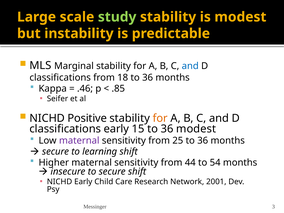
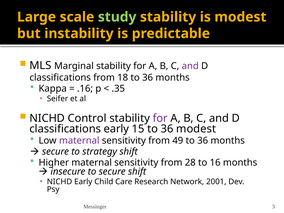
and at (190, 66) colour: blue -> purple
.46: .46 -> .16
.85: .85 -> .35
Positive: Positive -> Control
for at (160, 118) colour: orange -> purple
25: 25 -> 49
learning: learning -> strategy
44: 44 -> 28
54: 54 -> 16
